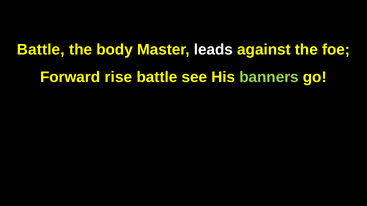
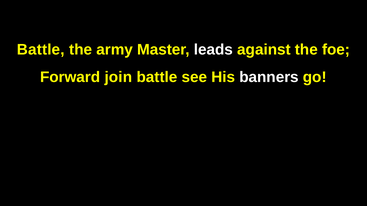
body: body -> army
rise: rise -> join
banners colour: light green -> white
